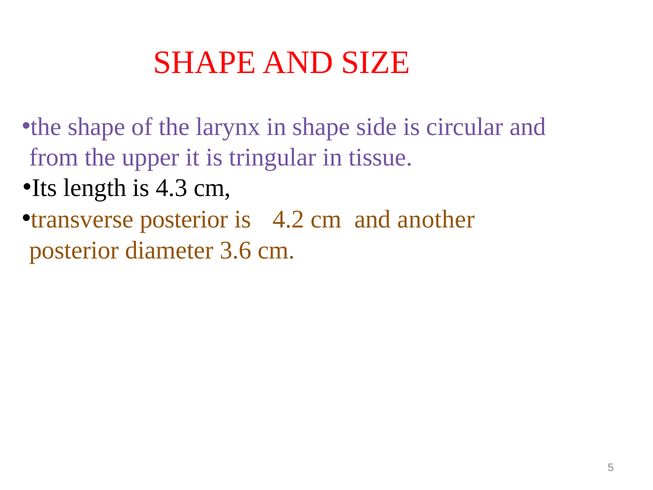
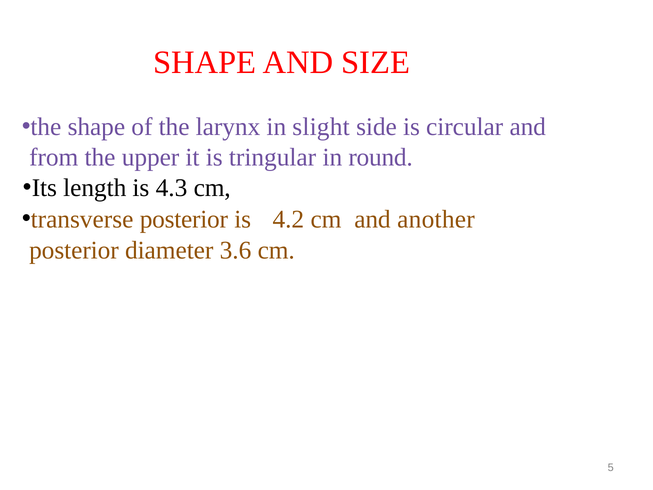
in shape: shape -> slight
tissue: tissue -> round
